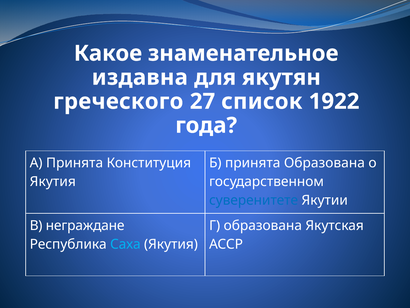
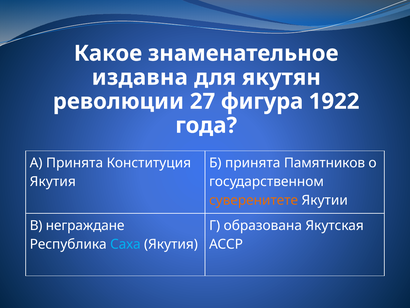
греческого: греческого -> революции
список: список -> фигура
принята Образована: Образована -> Памятников
суверенитете colour: blue -> orange
